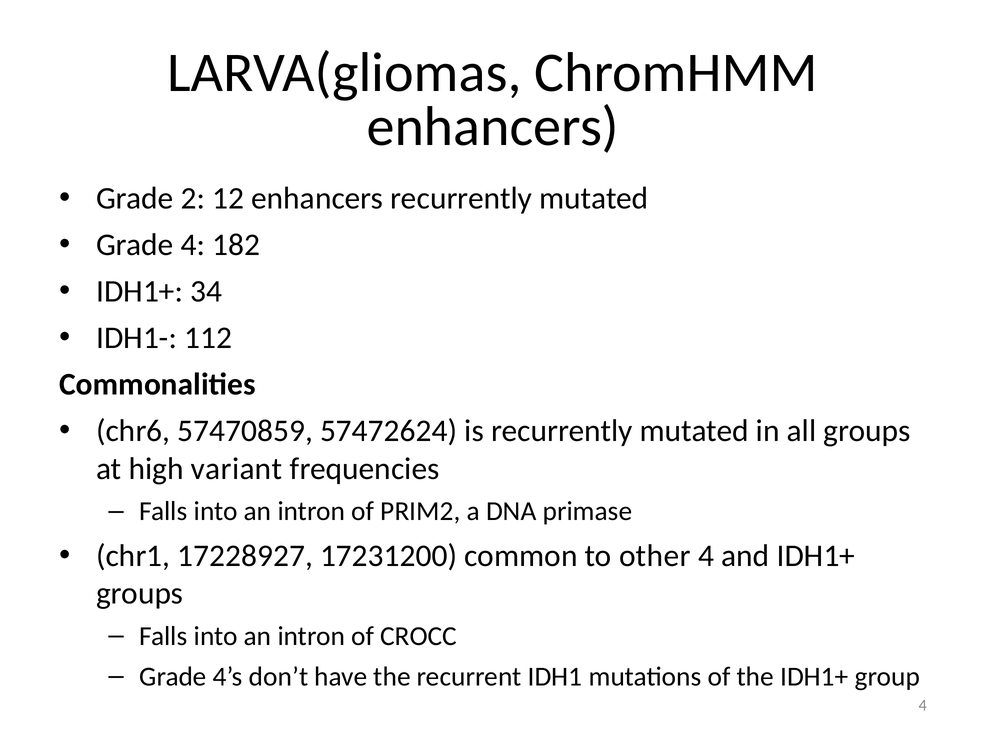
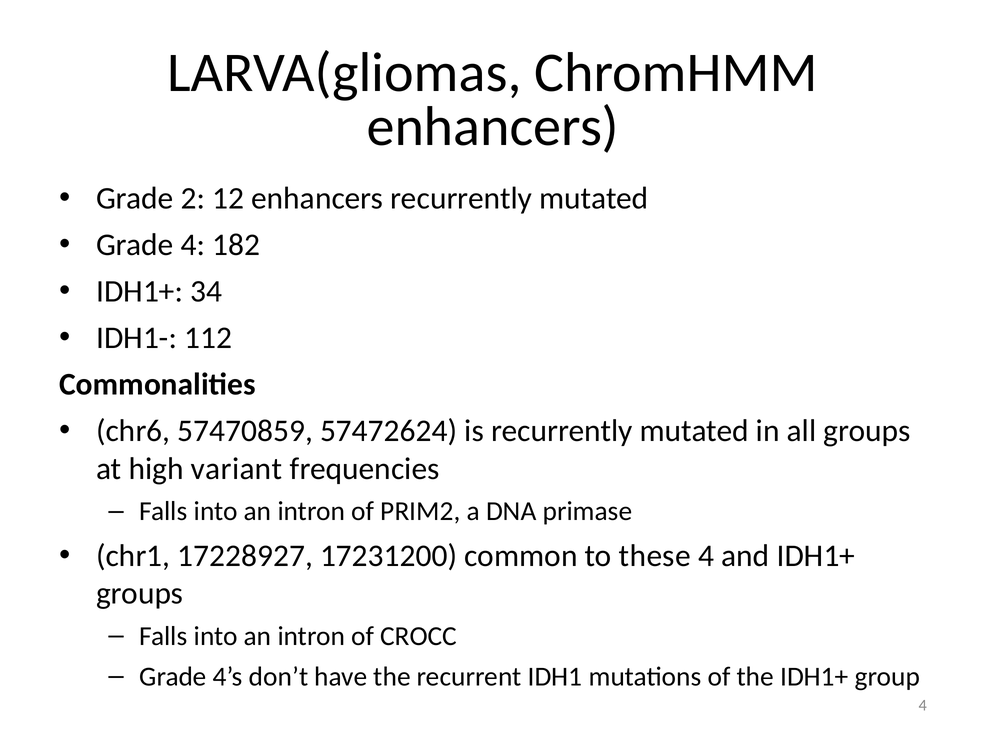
other: other -> these
